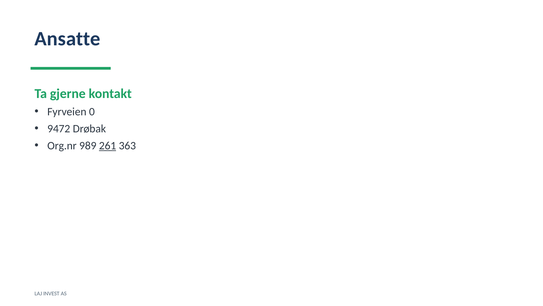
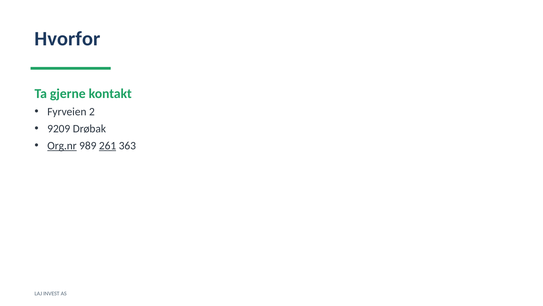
Ansatte: Ansatte -> Hvorfor
0: 0 -> 2
9472: 9472 -> 9209
Org.nr underline: none -> present
